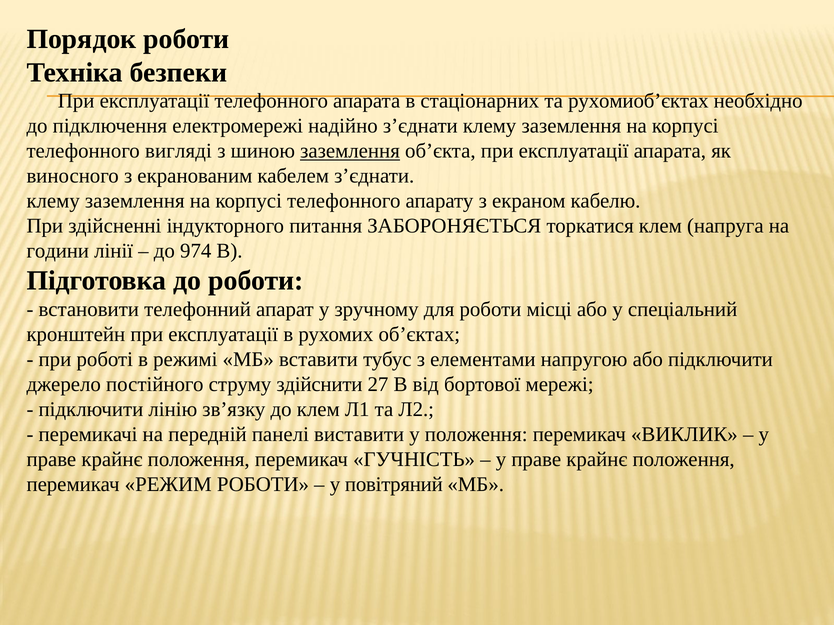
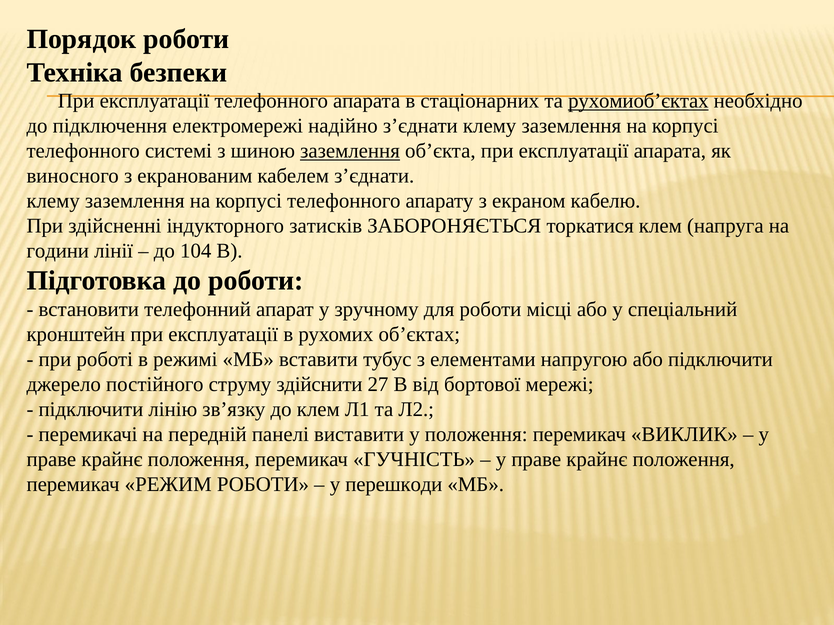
рухомиоб’єктах underline: none -> present
вигляді: вигляді -> системі
питання: питання -> затисків
974: 974 -> 104
повітряний: повітряний -> перешкоди
